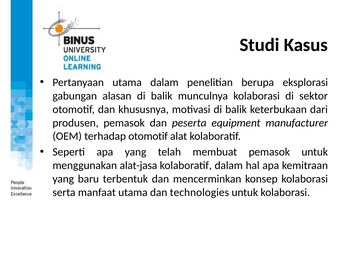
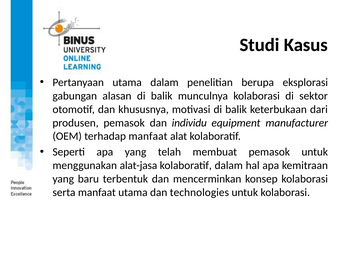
peserta: peserta -> individu
terhadap otomotif: otomotif -> manfaat
